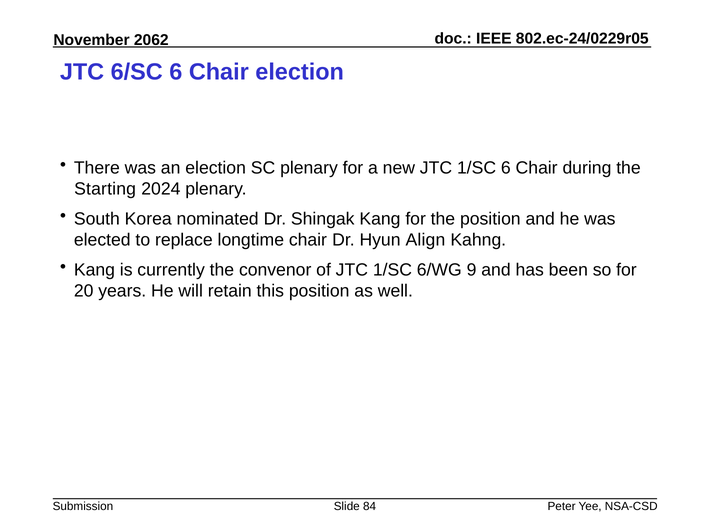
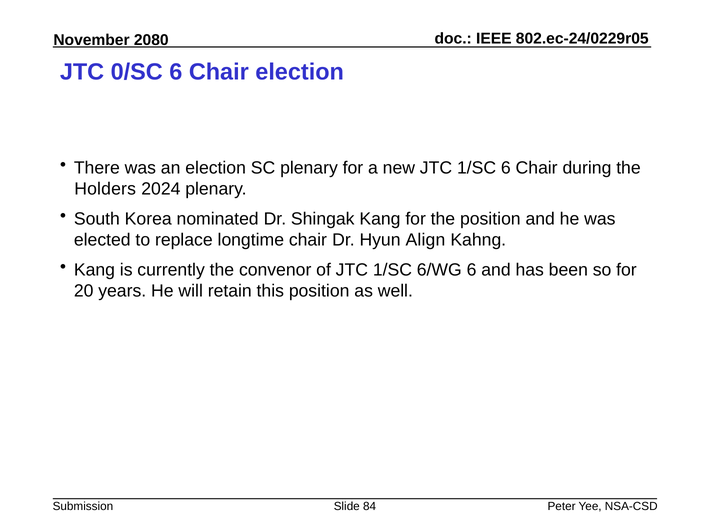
2062: 2062 -> 2080
6/SC: 6/SC -> 0/SC
Starting: Starting -> Holders
6/WG 9: 9 -> 6
